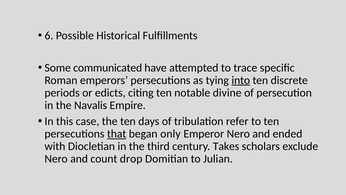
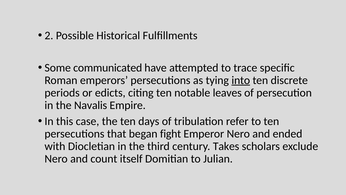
6: 6 -> 2
divine: divine -> leaves
that underline: present -> none
only: only -> fight
drop: drop -> itself
